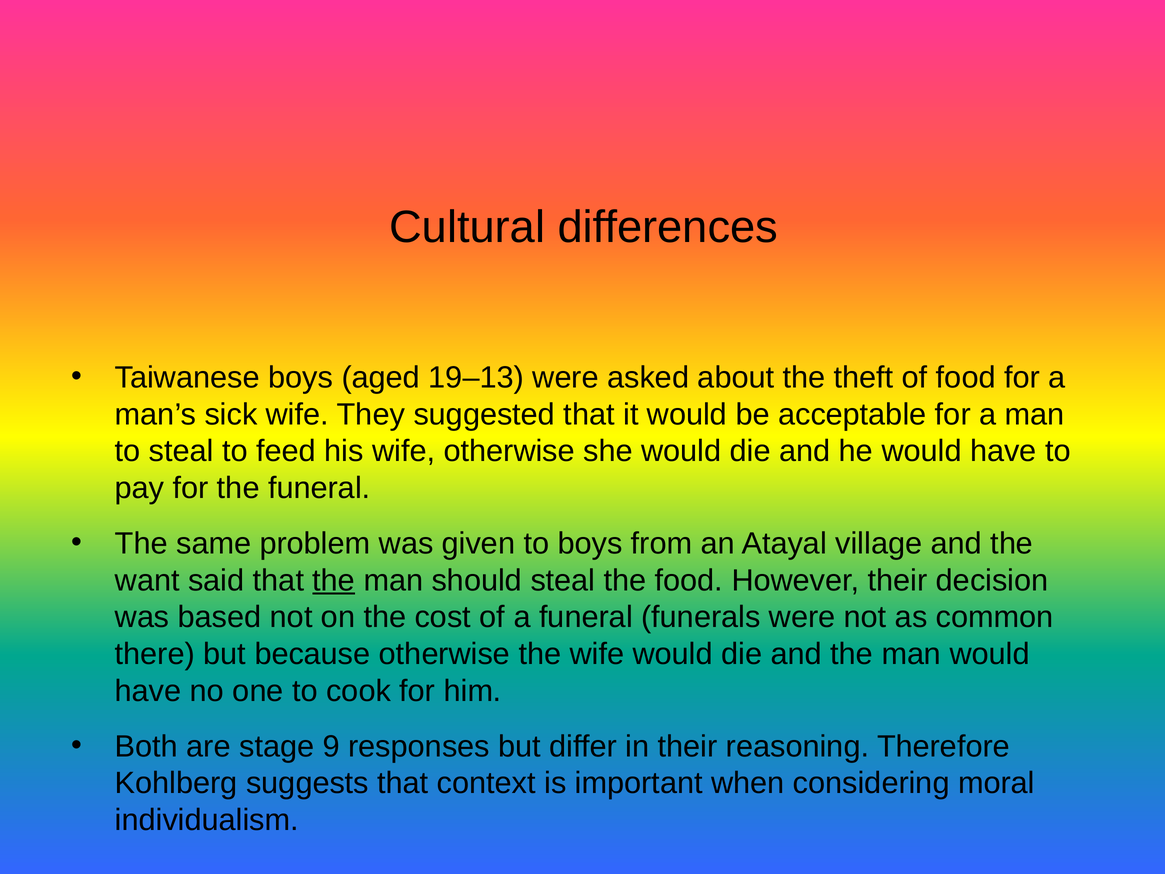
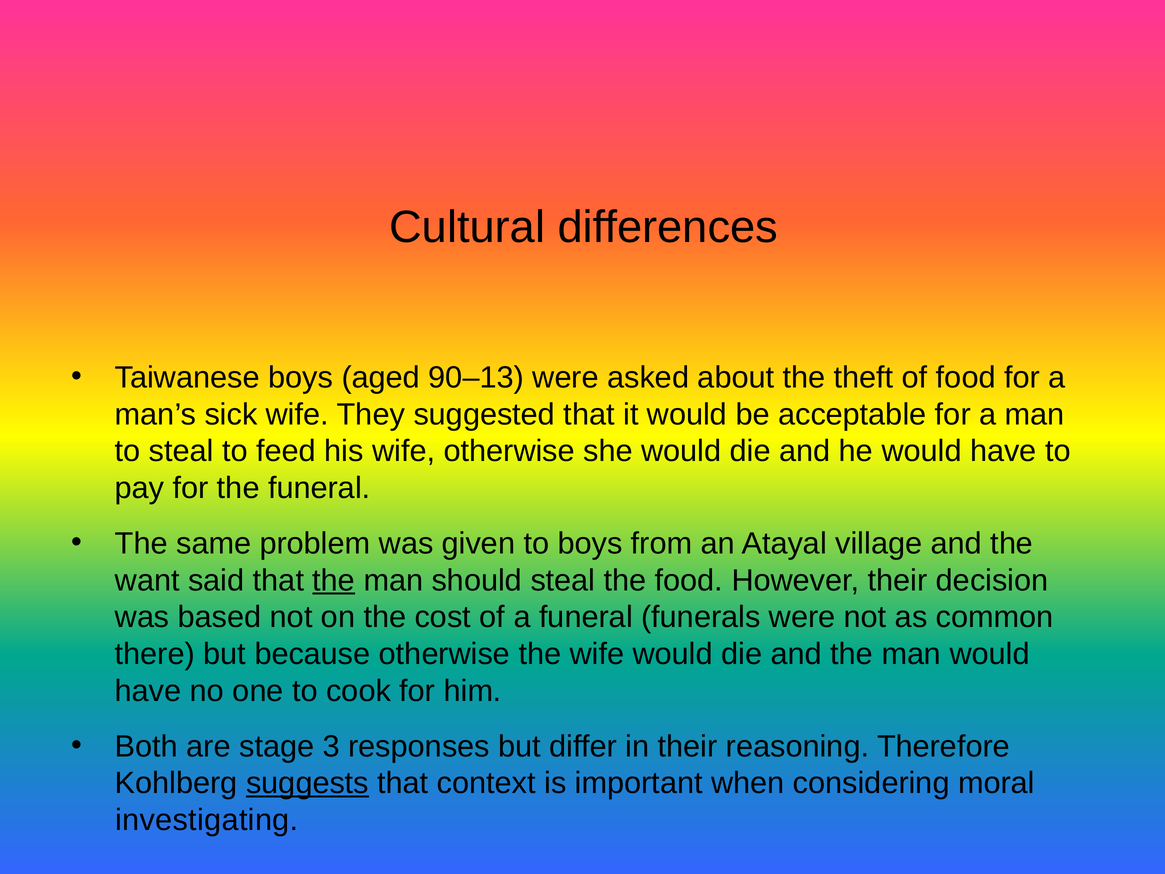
19–13: 19–13 -> 90–13
9: 9 -> 3
suggests underline: none -> present
individualism: individualism -> investigating
